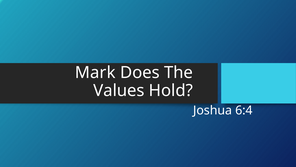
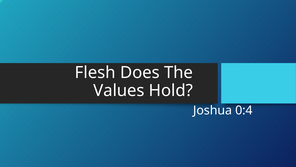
Mark: Mark -> Flesh
6:4: 6:4 -> 0:4
